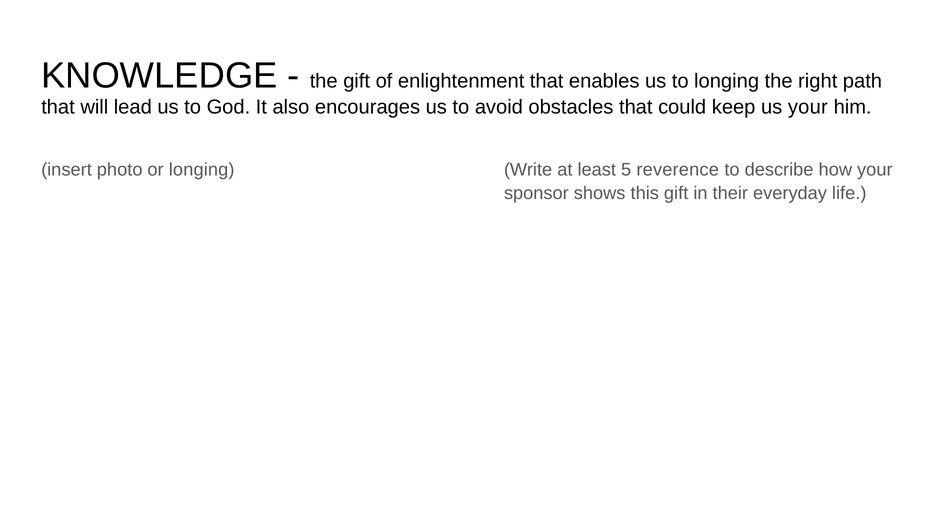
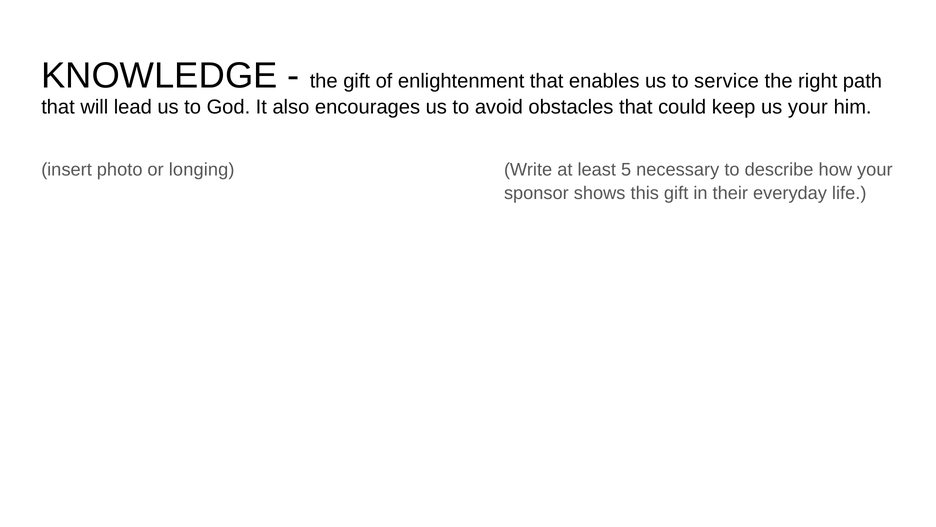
to longing: longing -> service
reverence: reverence -> necessary
